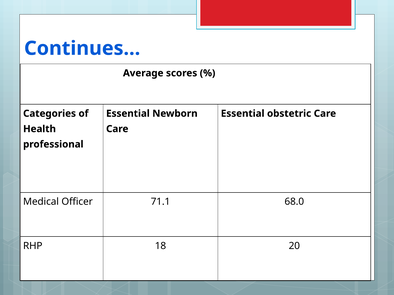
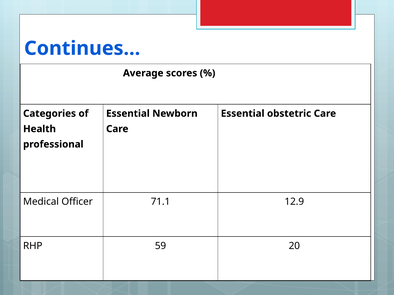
68.0: 68.0 -> 12.9
18: 18 -> 59
